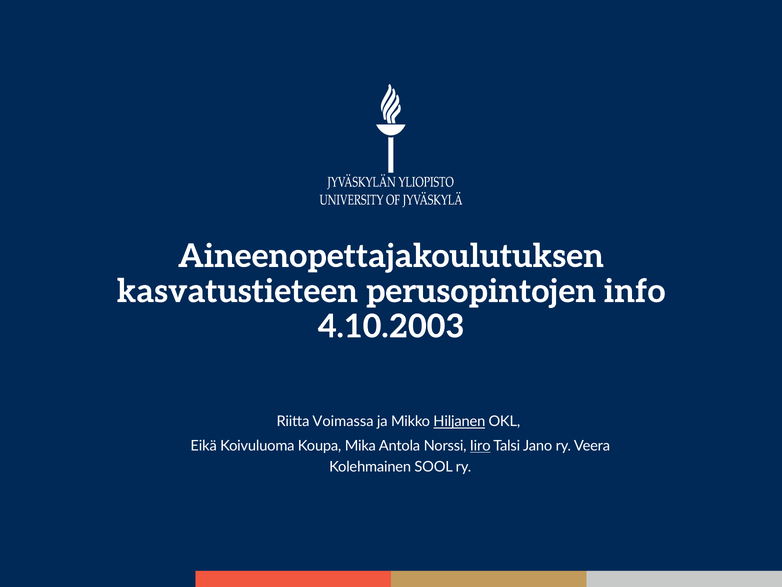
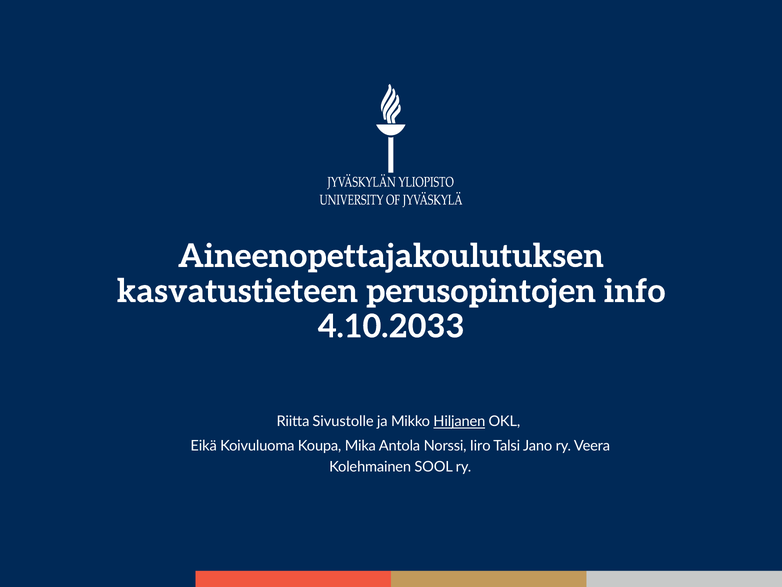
4.10.2003: 4.10.2003 -> 4.10.2033
Voimassa: Voimassa -> Sivustolle
Iiro underline: present -> none
